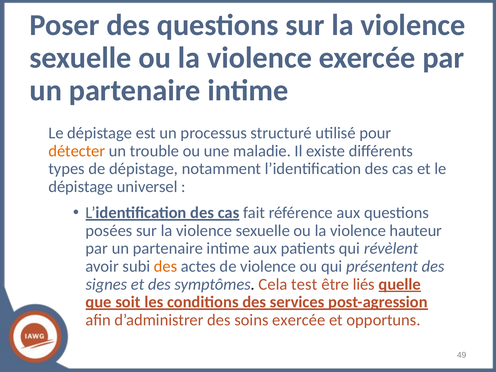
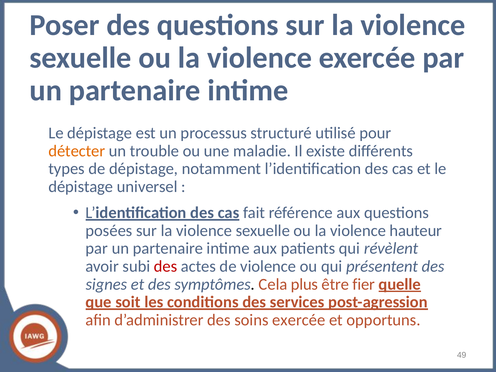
des at (166, 266) colour: orange -> red
test: test -> plus
liés: liés -> fier
